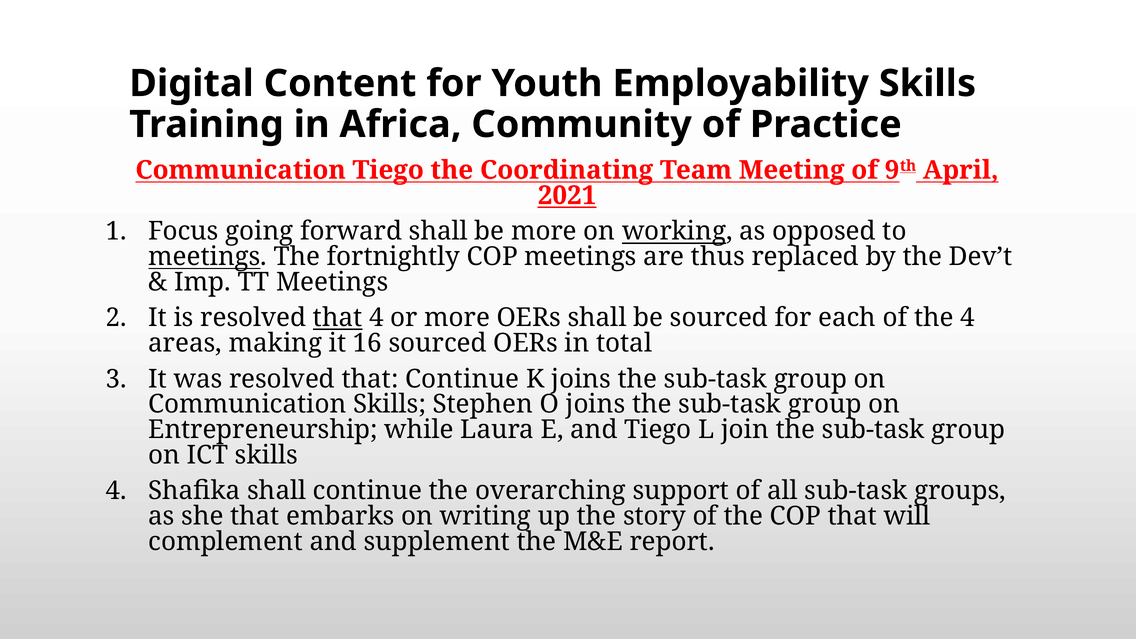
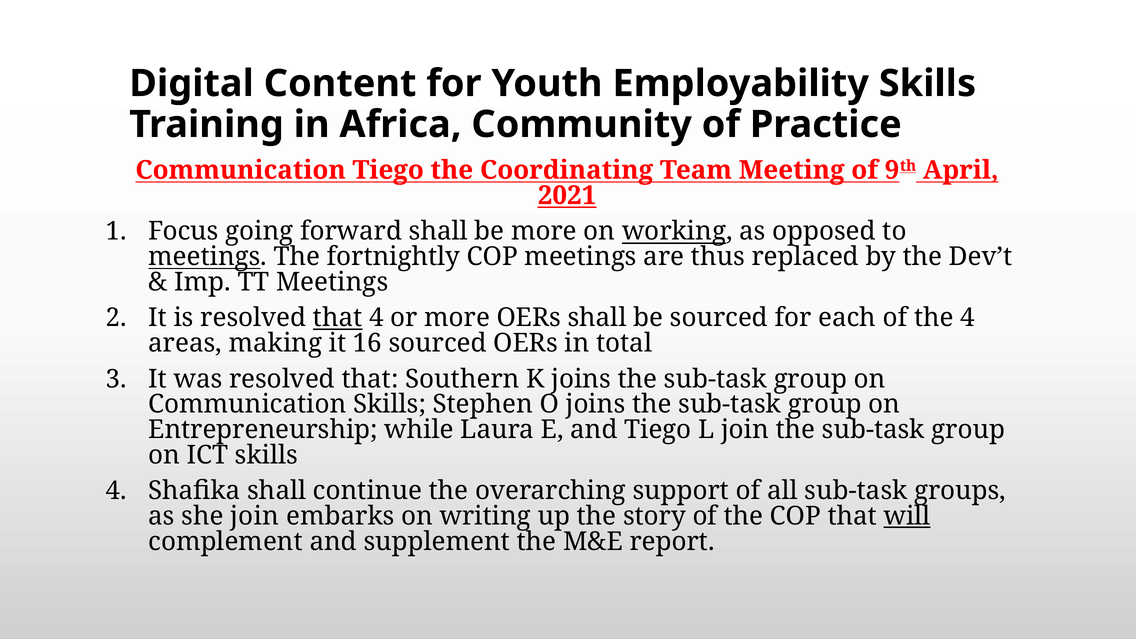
that Continue: Continue -> Southern
she that: that -> join
will underline: none -> present
